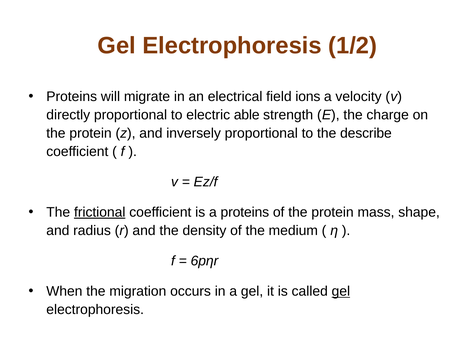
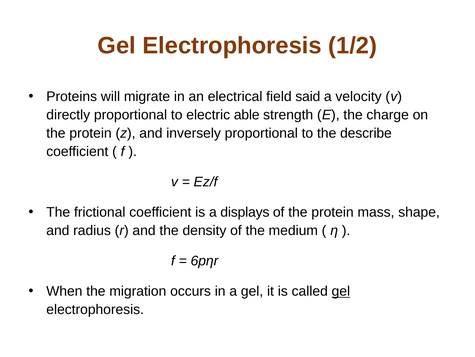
ions: ions -> said
frictional underline: present -> none
a proteins: proteins -> displays
